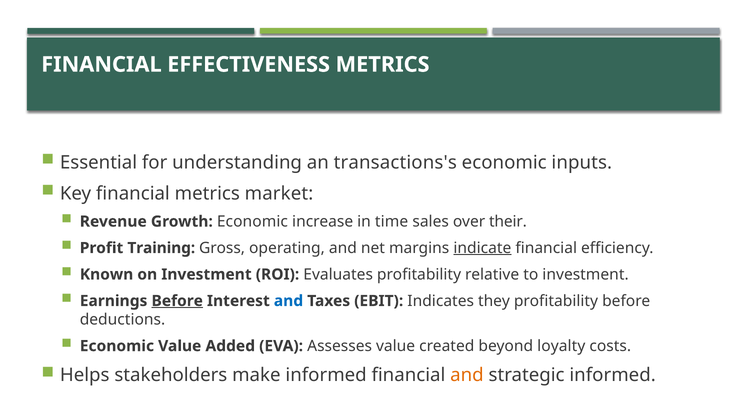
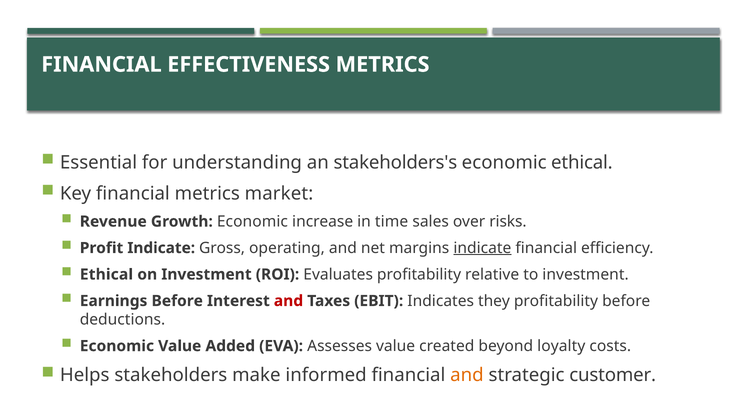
transactions's: transactions's -> stakeholders's
economic inputs: inputs -> ethical
their: their -> risks
Profit Training: Training -> Indicate
Known at (107, 275): Known -> Ethical
Before at (177, 301) underline: present -> none
and at (288, 301) colour: blue -> red
strategic informed: informed -> customer
